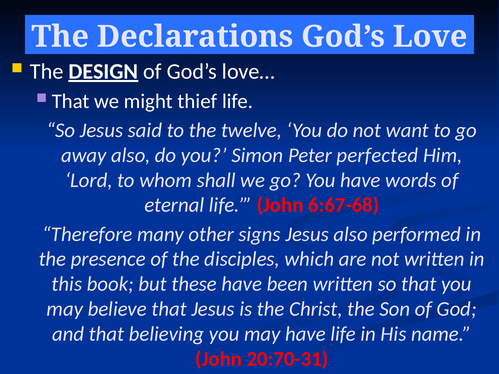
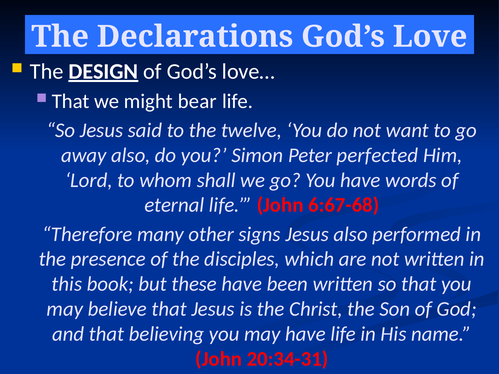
thief: thief -> bear
20:70-31: 20:70-31 -> 20:34-31
